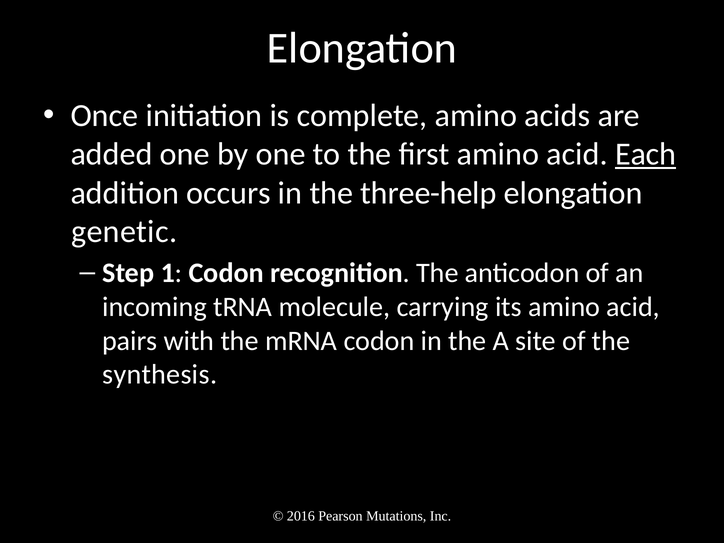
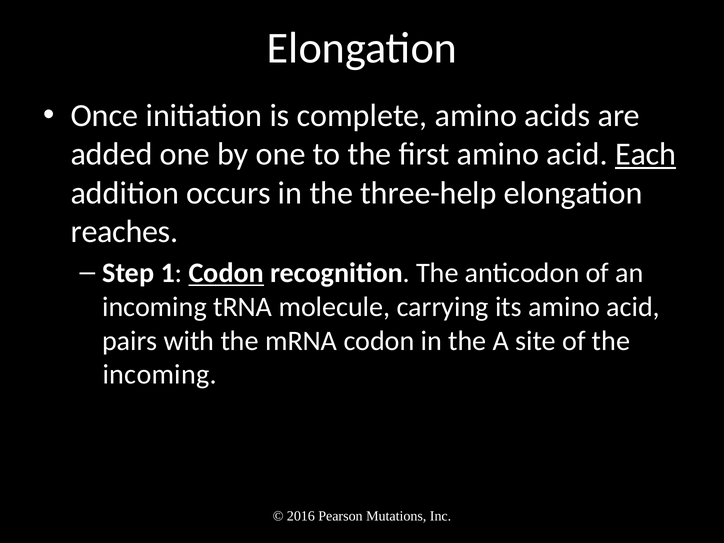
genetic: genetic -> reaches
Codon at (226, 273) underline: none -> present
synthesis at (160, 375): synthesis -> incoming
